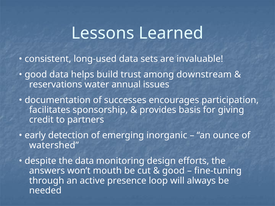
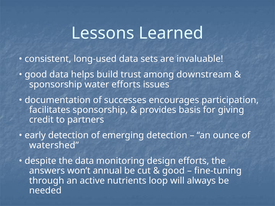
reservations at (56, 84): reservations -> sponsorship
water annual: annual -> efforts
emerging inorganic: inorganic -> detection
mouth: mouth -> annual
presence: presence -> nutrients
